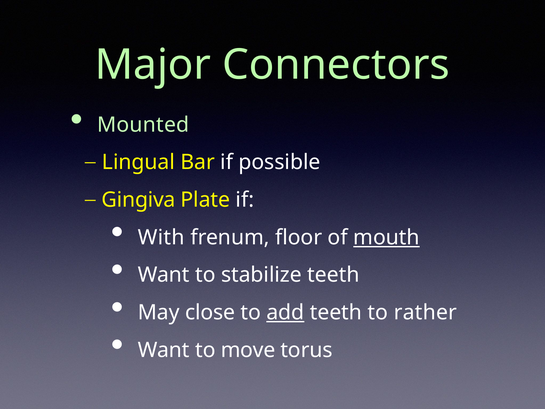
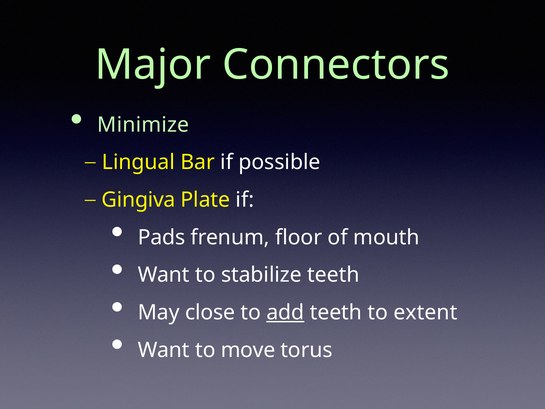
Mounted: Mounted -> Minimize
With: With -> Pads
mouth underline: present -> none
rather: rather -> extent
